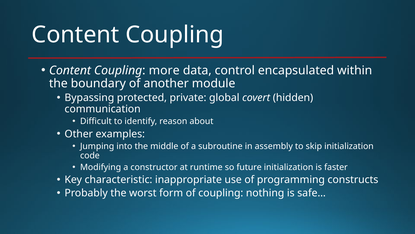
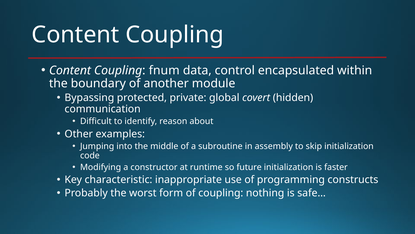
more: more -> fnum
